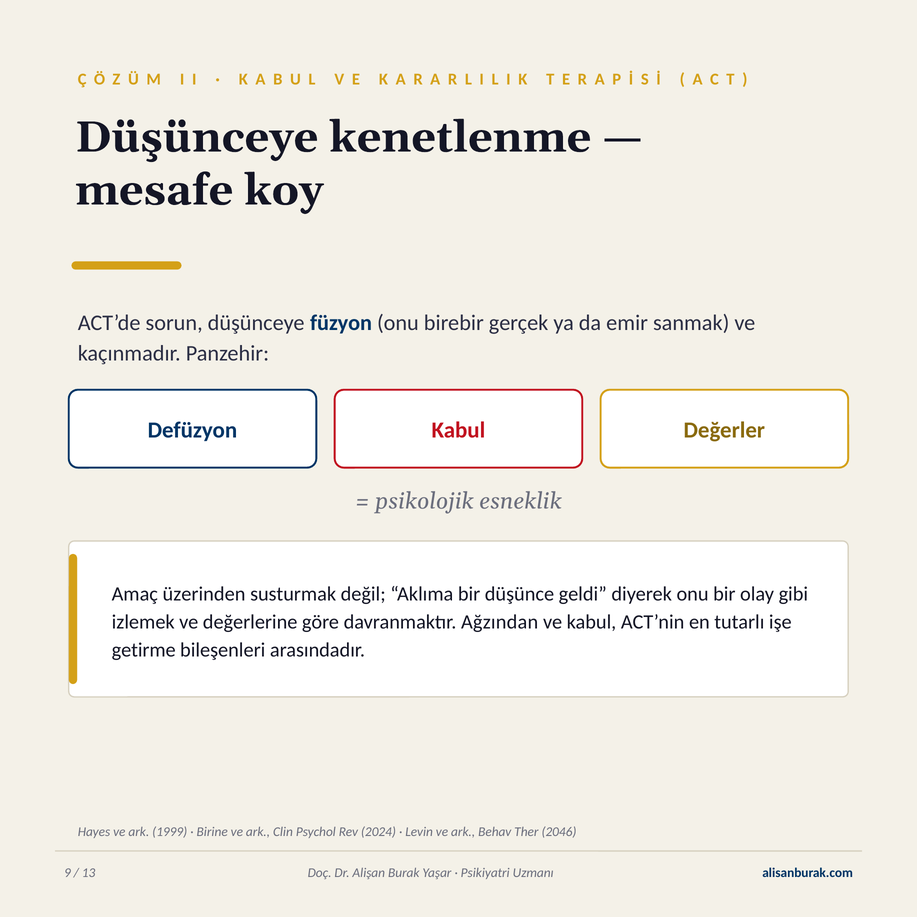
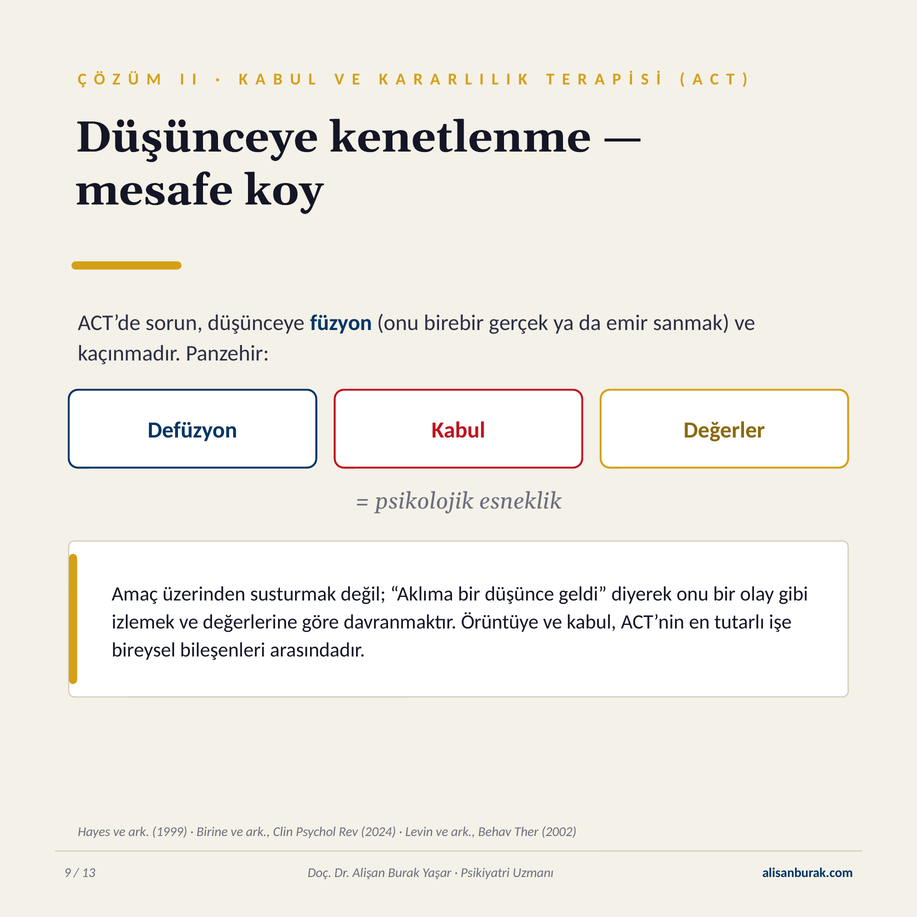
Ağzından: Ağzından -> Örüntüye
getirme: getirme -> bireysel
2046: 2046 -> 2002
